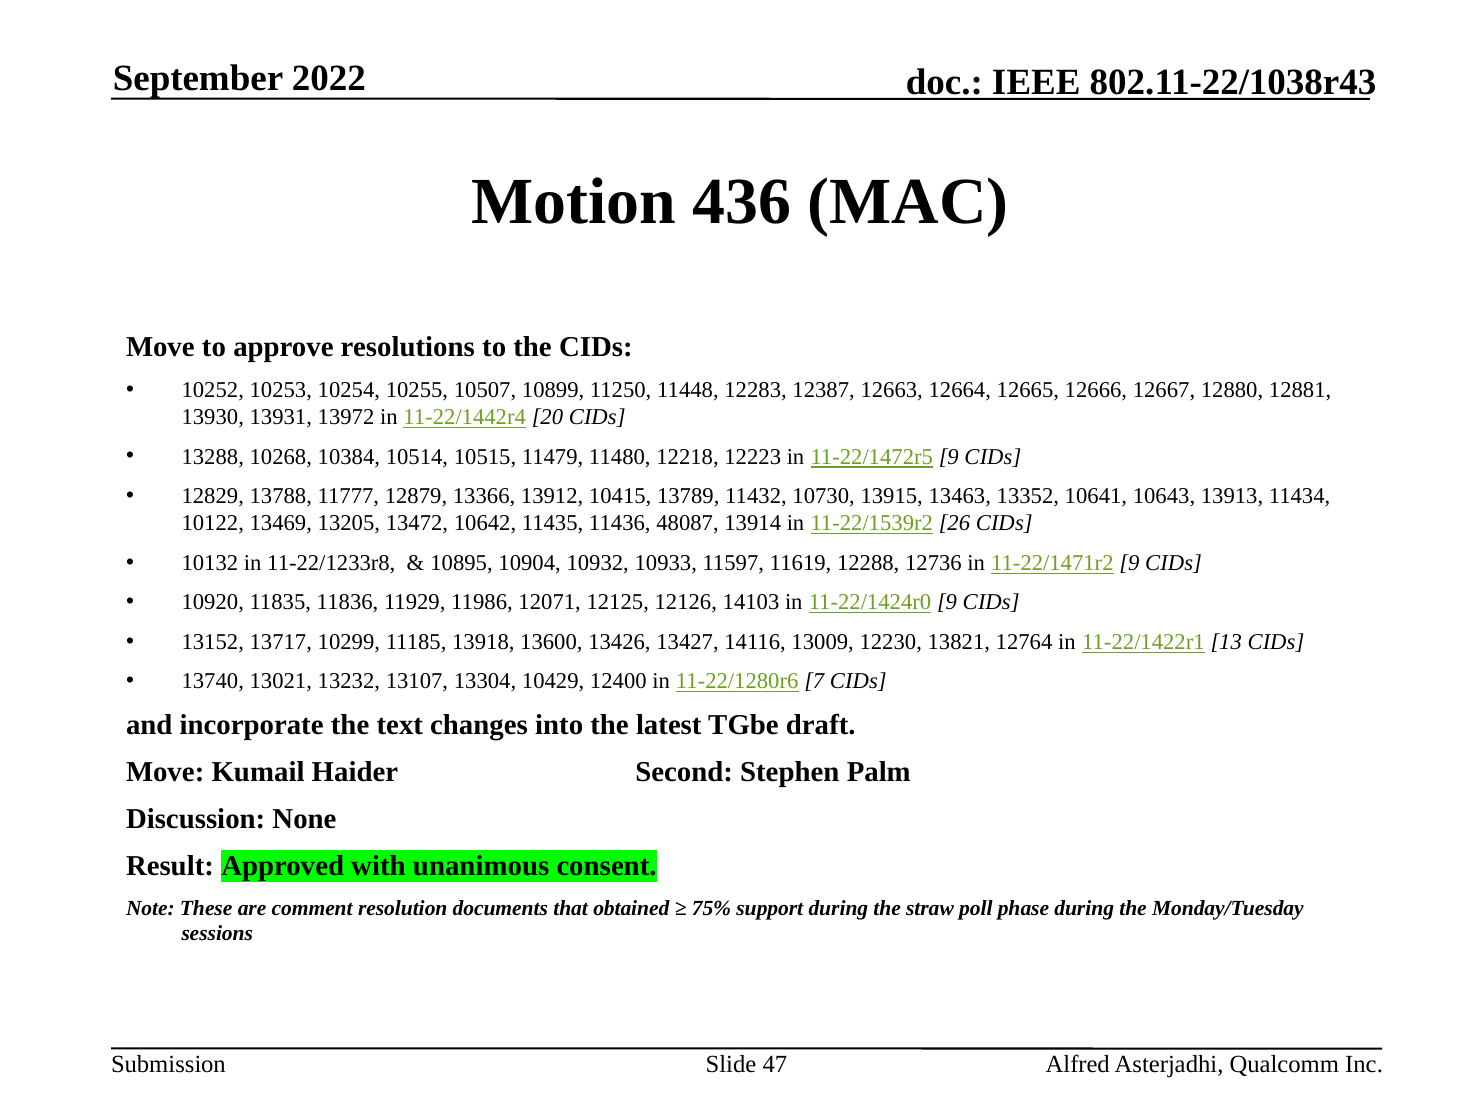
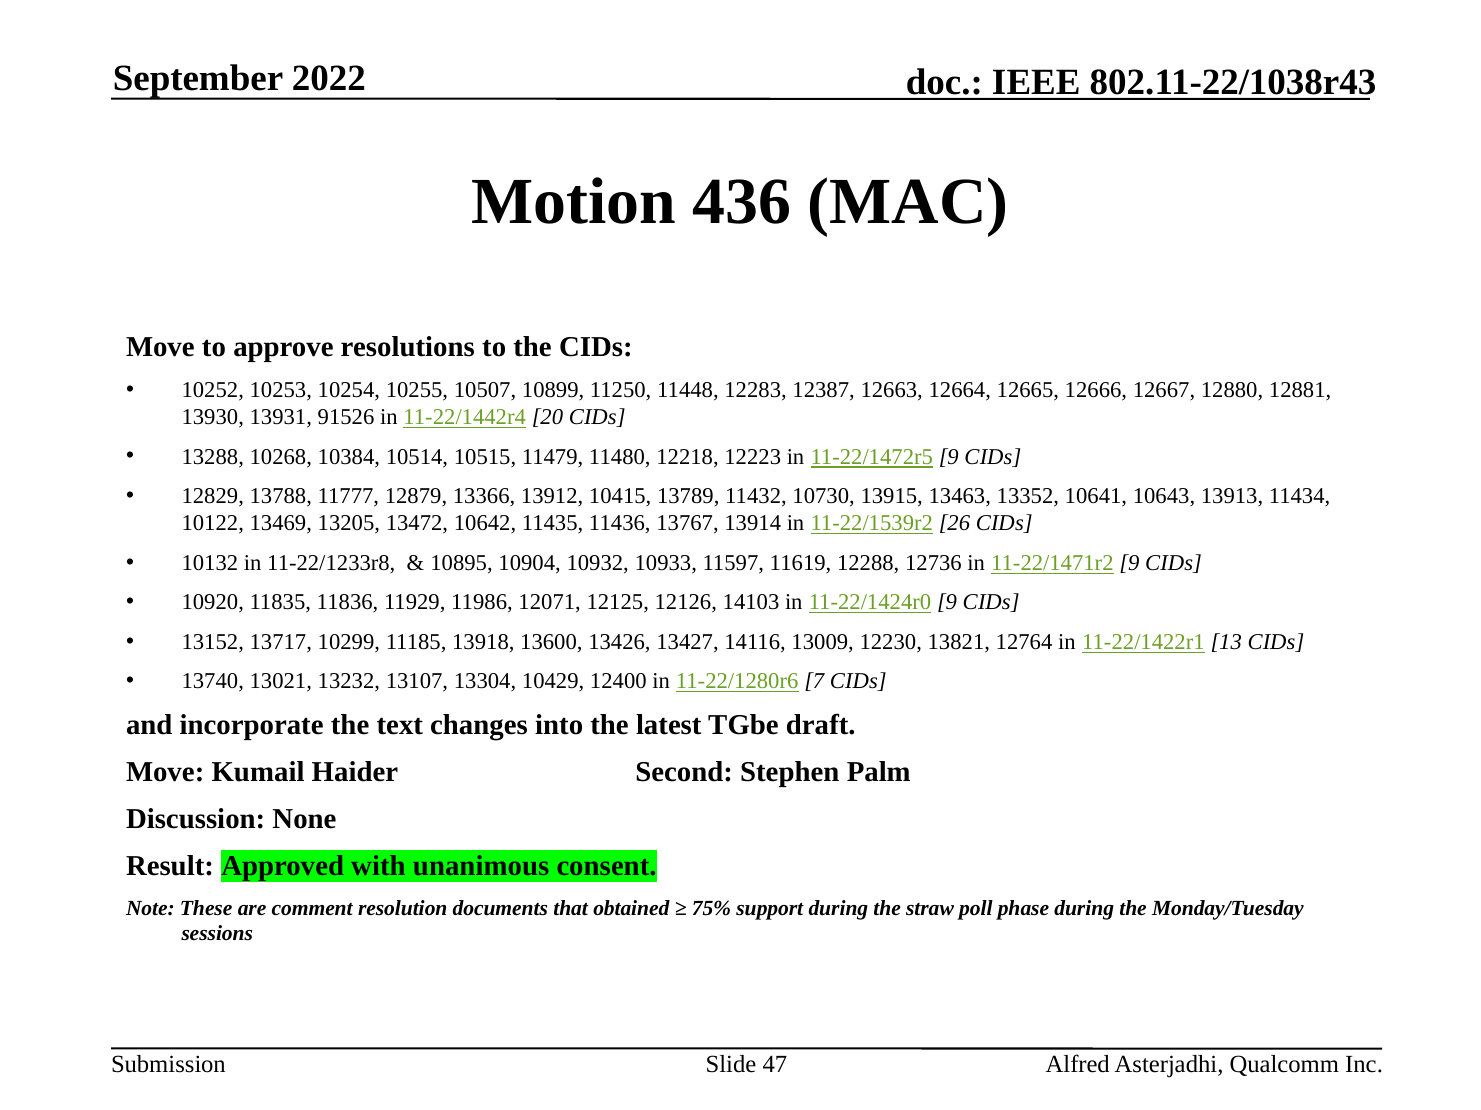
13972: 13972 -> 91526
48087: 48087 -> 13767
